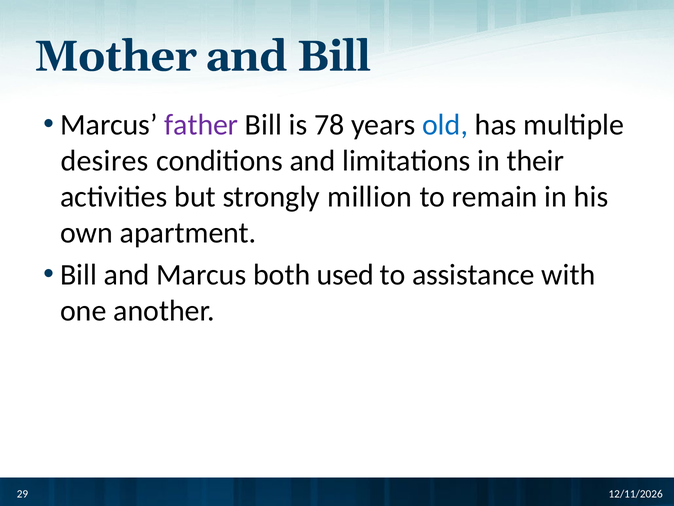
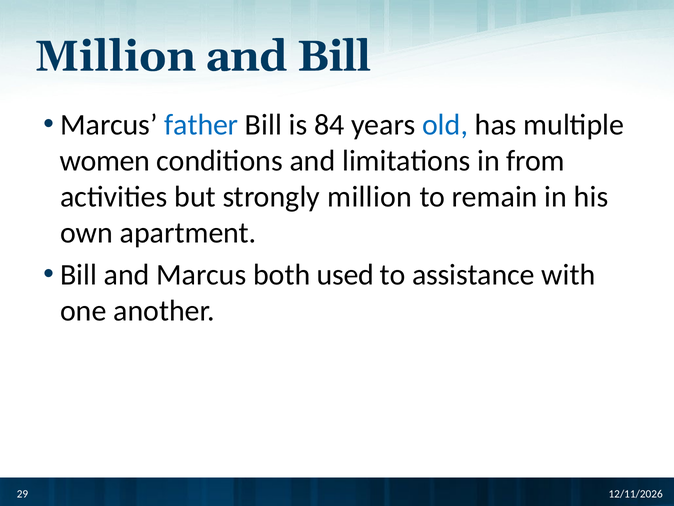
Mother at (116, 56): Mother -> Million
father colour: purple -> blue
78: 78 -> 84
desires: desires -> women
their: their -> from
